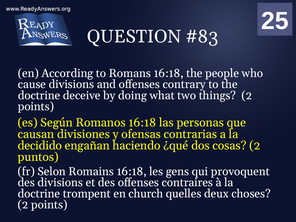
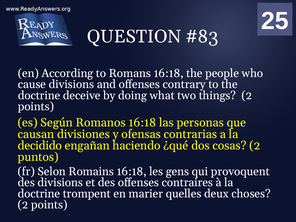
church: church -> marier
